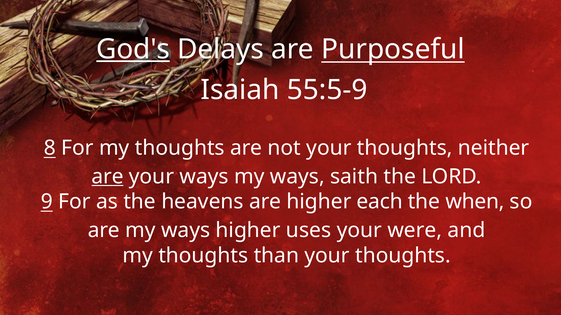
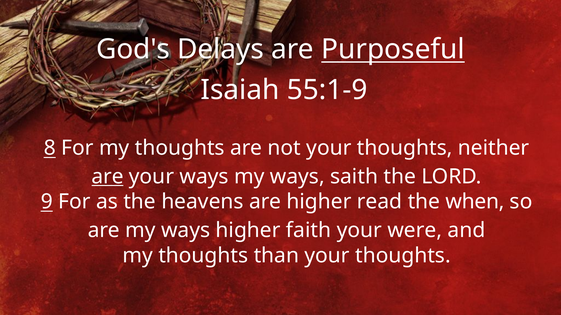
God's underline: present -> none
55:5-9: 55:5-9 -> 55:1-9
each: each -> read
uses: uses -> faith
